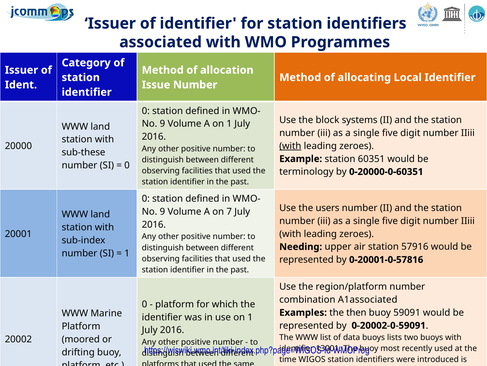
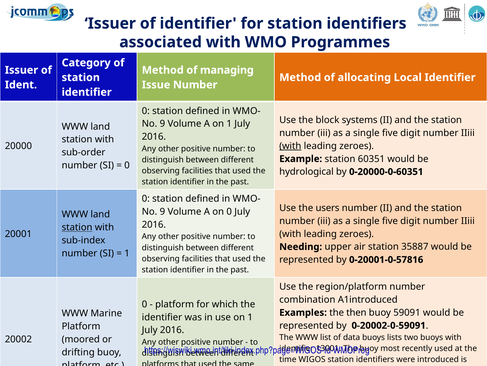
allocation: allocation -> managing
sub-these: sub-these -> sub-order
terminology: terminology -> hydrological
on 7: 7 -> 0
station at (77, 227) underline: none -> present
57916: 57916 -> 35887
A1associated: A1associated -> A1introduced
